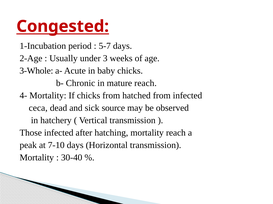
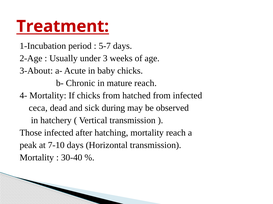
Congested: Congested -> Treatment
3-Whole: 3-Whole -> 3-About
source: source -> during
